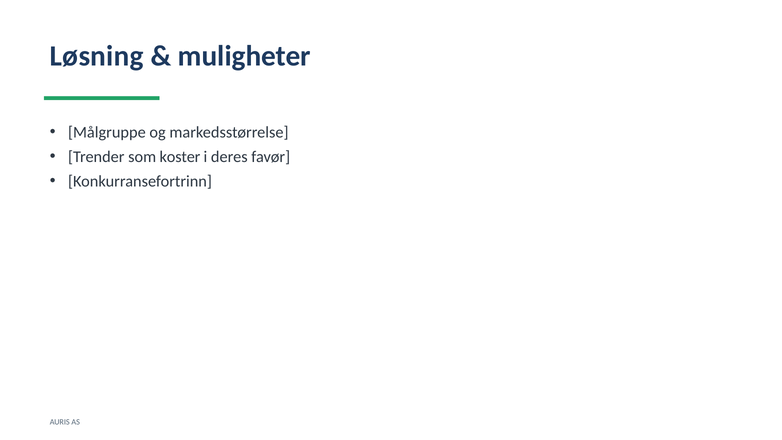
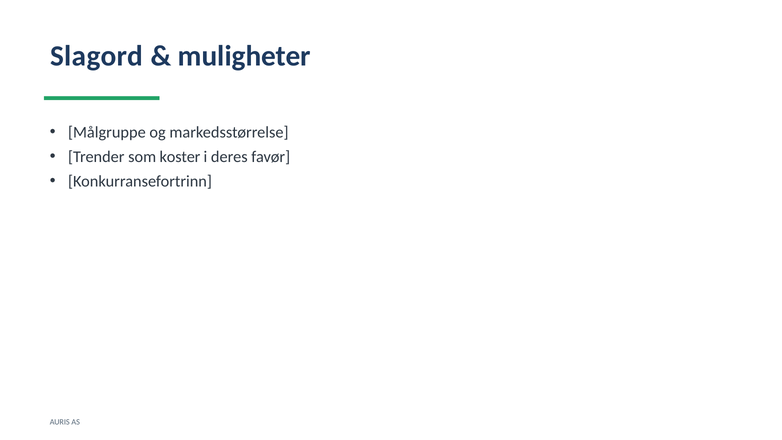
Løsning: Løsning -> Slagord
